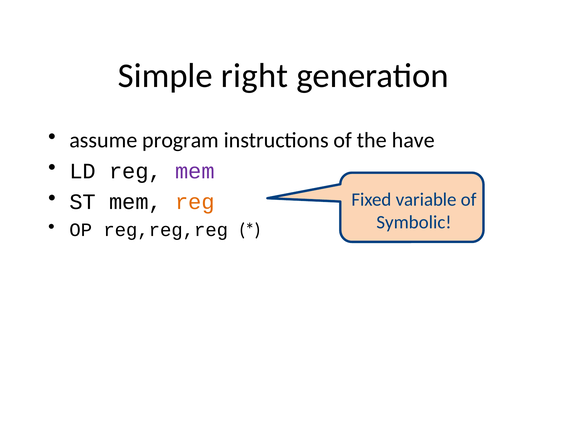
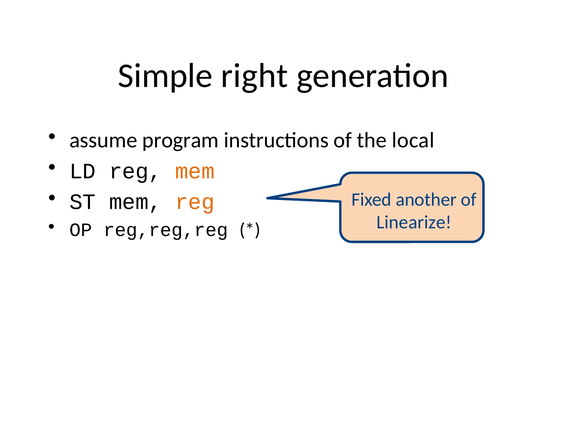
have: have -> local
mem at (195, 171) colour: purple -> orange
variable: variable -> another
Symbolic: Symbolic -> Linearize
